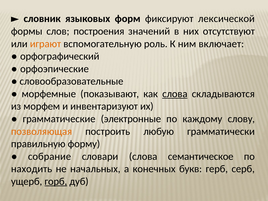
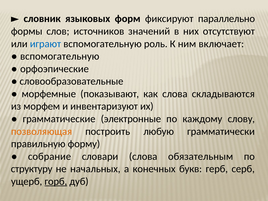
лексической: лексической -> параллельно
построения: построения -> источников
играют colour: orange -> blue
орфографический at (60, 56): орфографический -> вспомогательную
слова at (175, 94) underline: present -> none
семантическое: семантическое -> обязательным
находить: находить -> структуру
